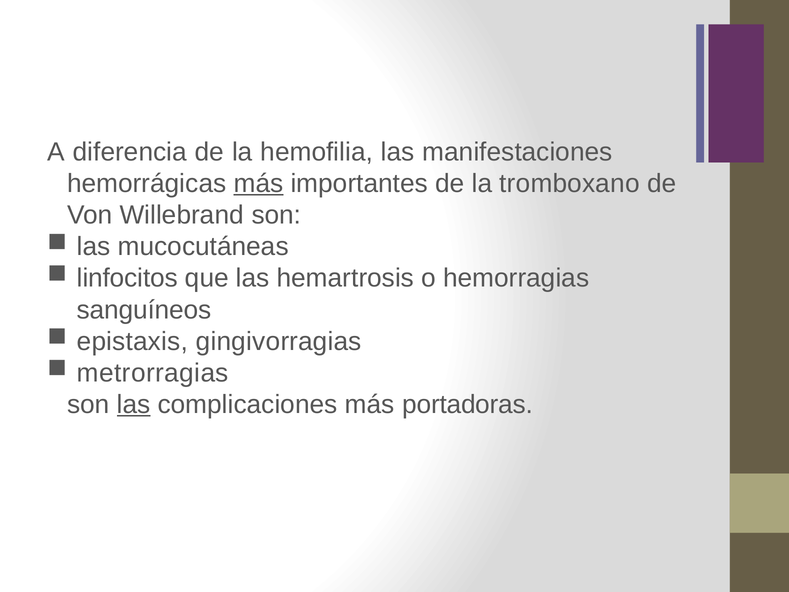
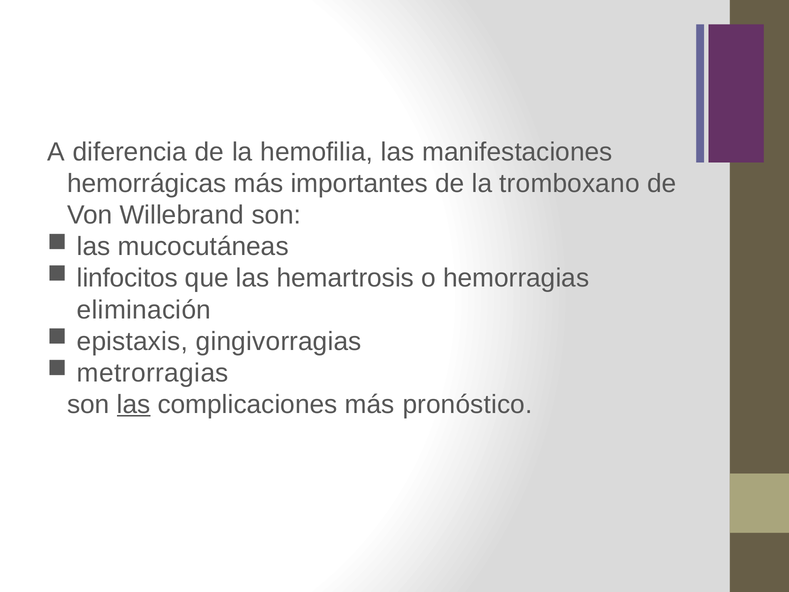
más at (258, 183) underline: present -> none
sanguíneos: sanguíneos -> eliminación
portadoras: portadoras -> pronóstico
